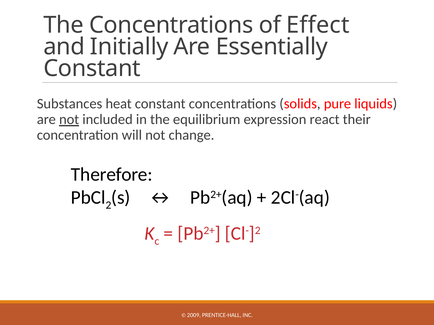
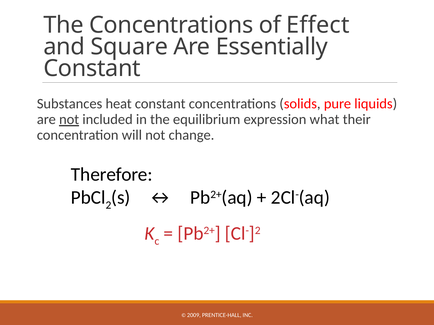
Initially: Initially -> Square
react: react -> what
